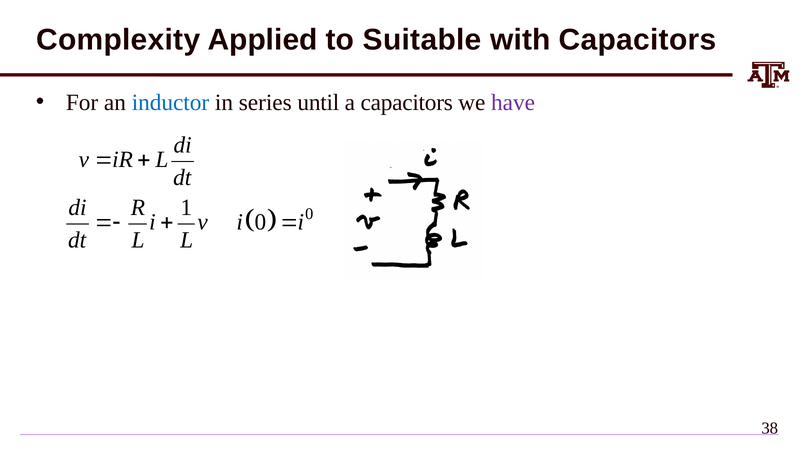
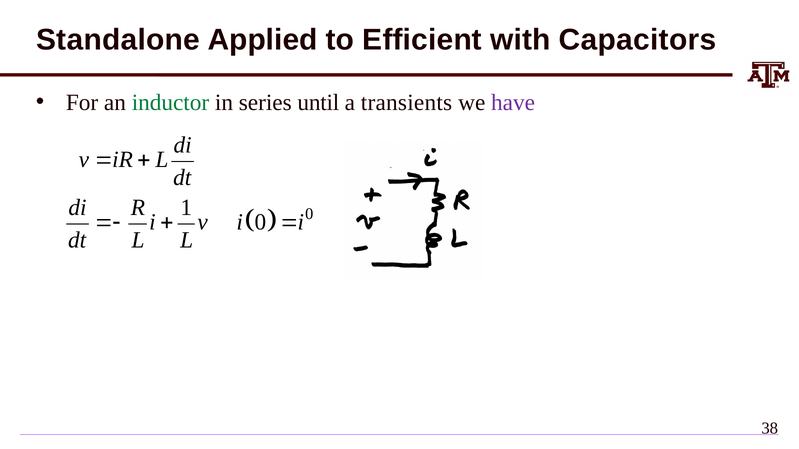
Complexity: Complexity -> Standalone
Suitable: Suitable -> Efficient
inductor colour: blue -> green
a capacitors: capacitors -> transients
